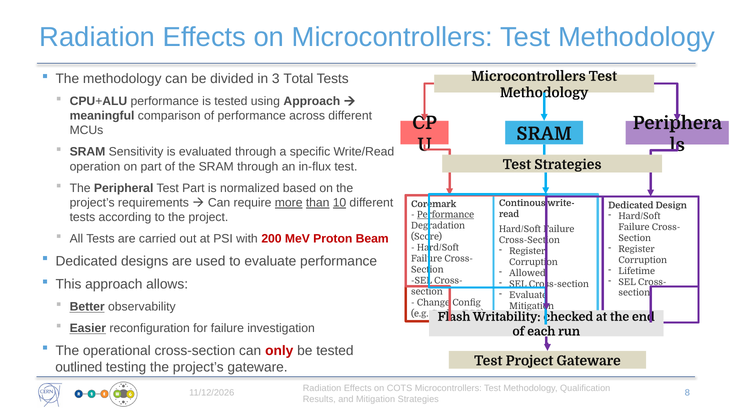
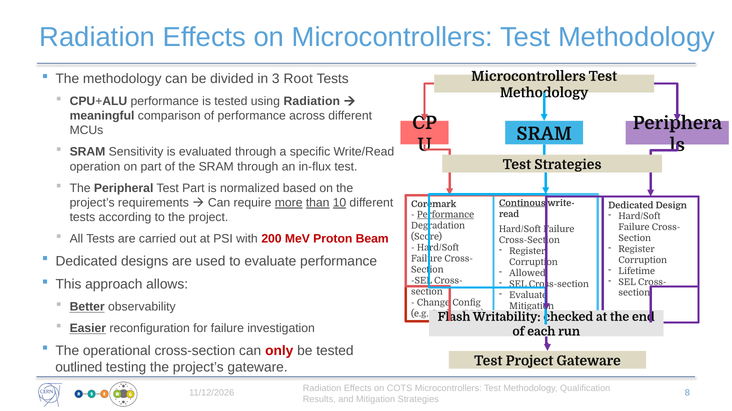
Total: Total -> Root
using Approach: Approach -> Radiation
Continous underline: none -> present
